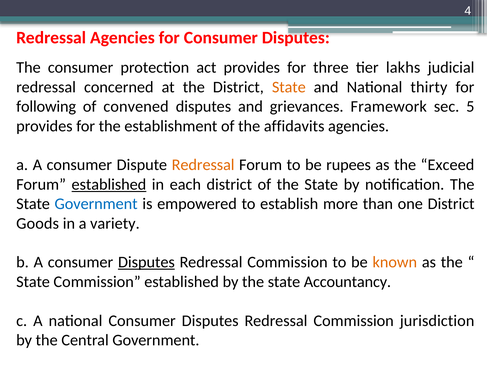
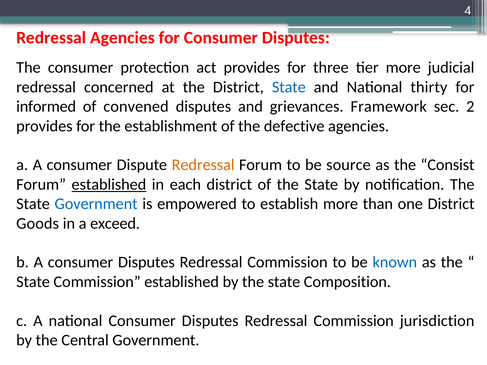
tier lakhs: lakhs -> more
State at (289, 87) colour: orange -> blue
following: following -> informed
5: 5 -> 2
affidavits: affidavits -> defective
rupees: rupees -> source
Exceed: Exceed -> Consist
variety: variety -> exceed
Disputes at (146, 262) underline: present -> none
known colour: orange -> blue
Accountancy: Accountancy -> Composition
